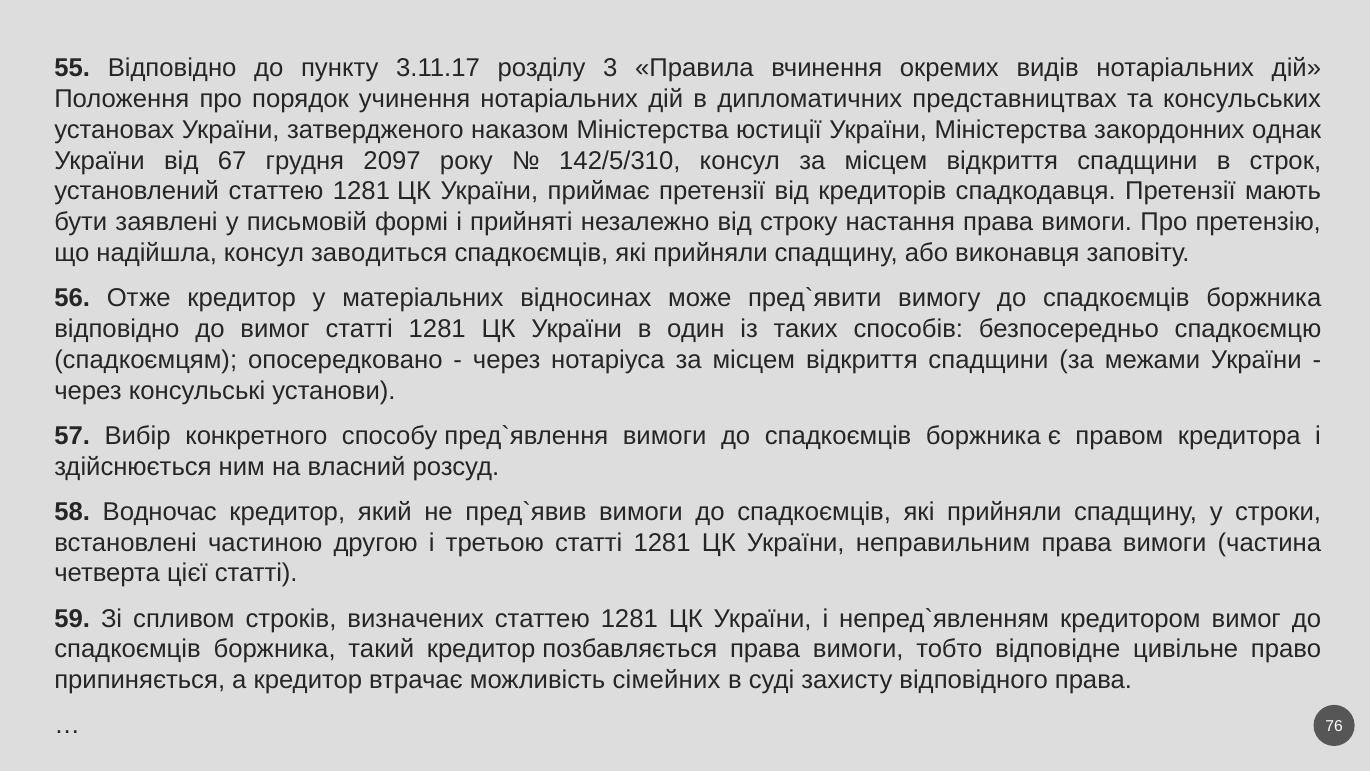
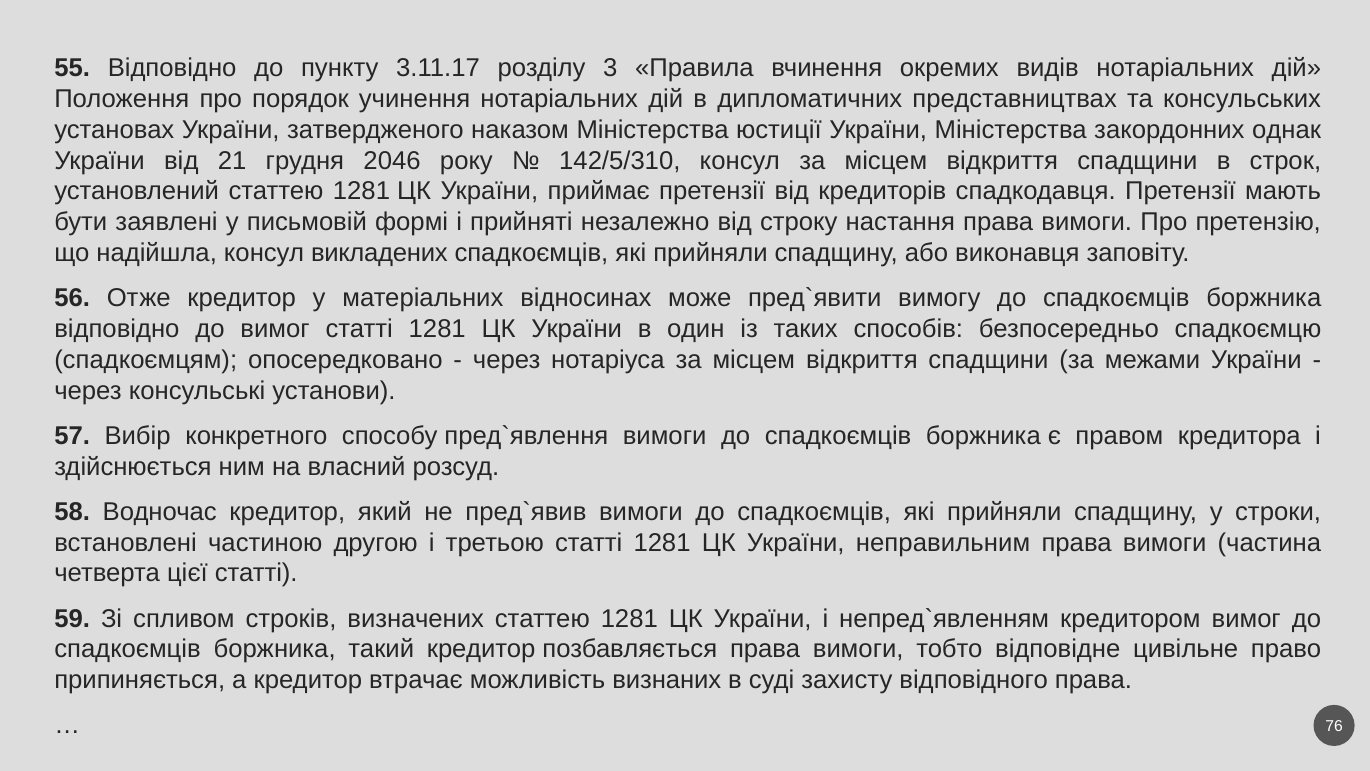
67: 67 -> 21
2097: 2097 -> 2046
заводиться: заводиться -> викладених
сімейних: сімейних -> визнаних
